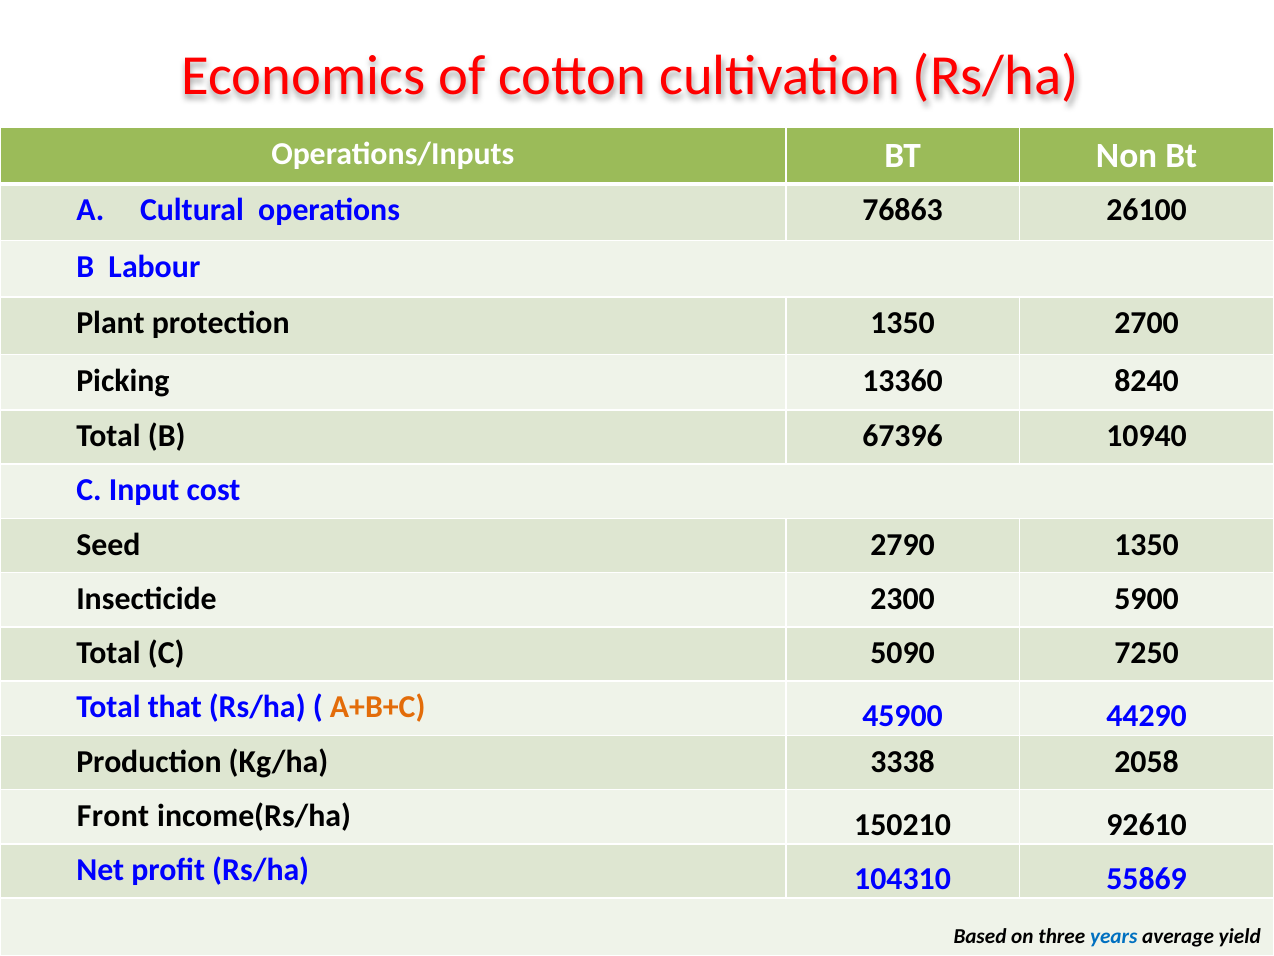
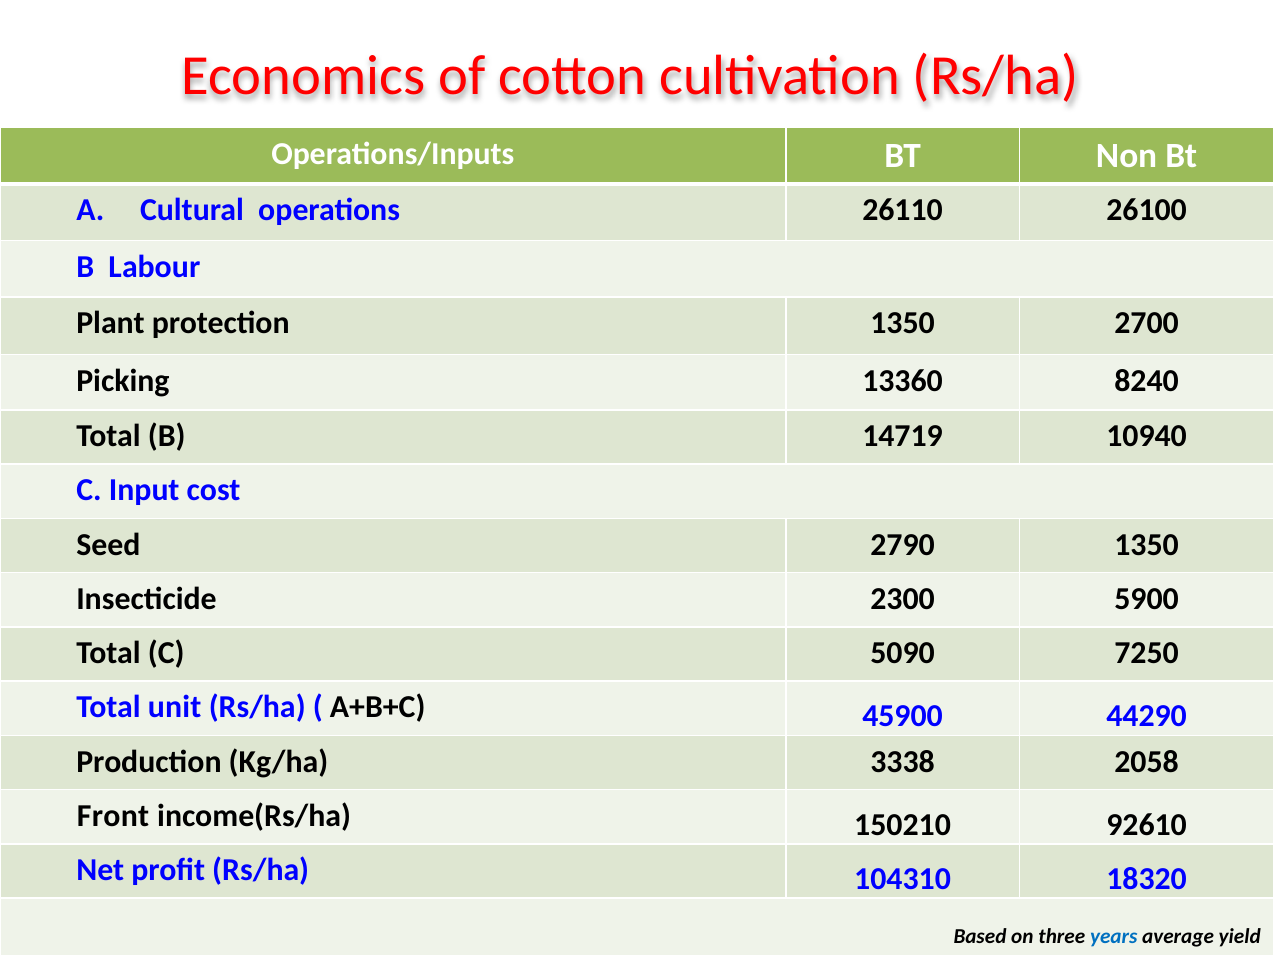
76863: 76863 -> 26110
67396: 67396 -> 14719
that: that -> unit
A+B+C colour: orange -> black
55869: 55869 -> 18320
